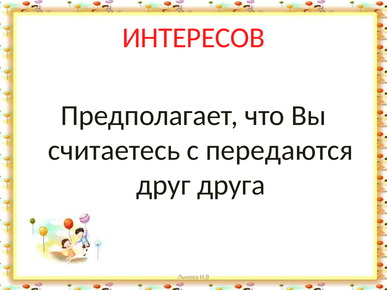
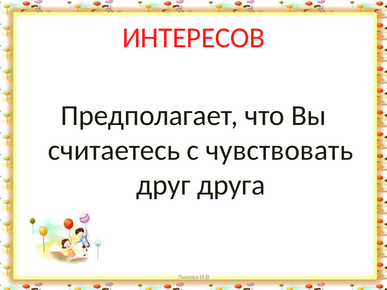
передаются: передаются -> чувствовать
